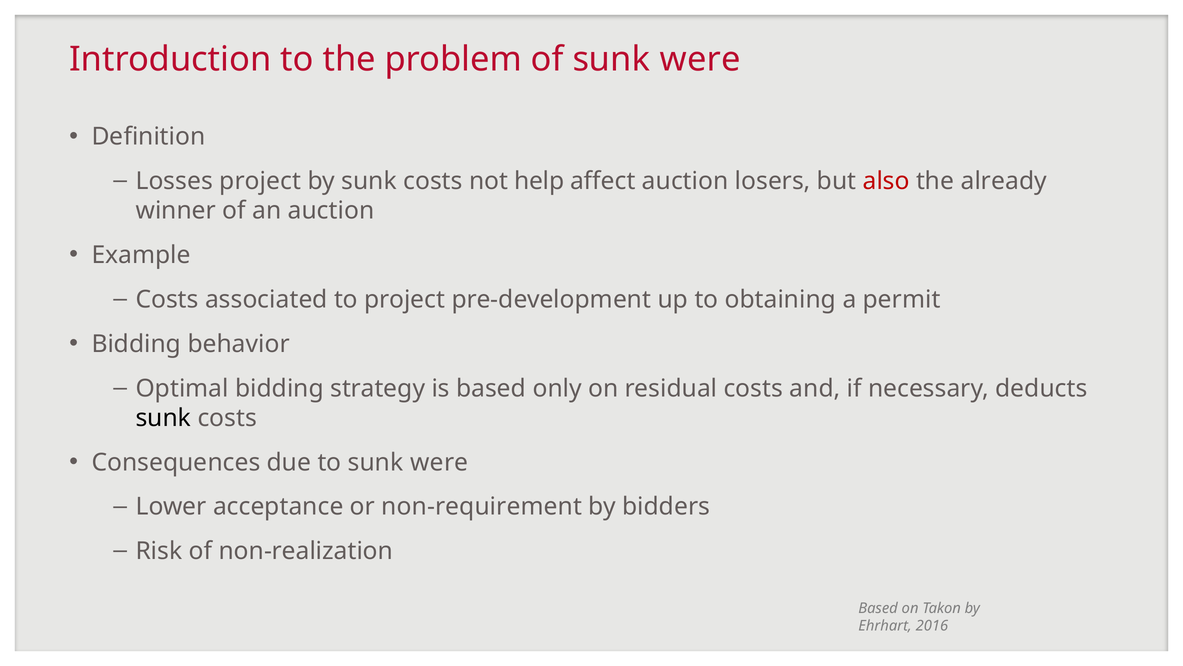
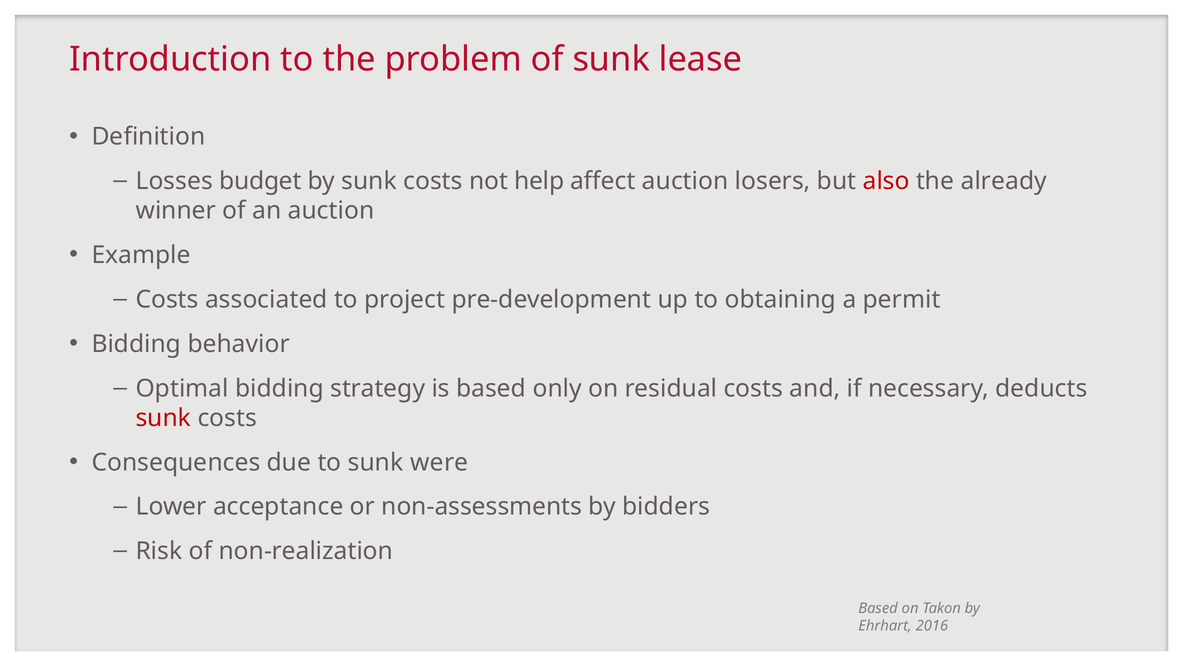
of sunk were: were -> lease
Losses project: project -> budget
sunk at (163, 418) colour: black -> red
non-requirement: non-requirement -> non-assessments
